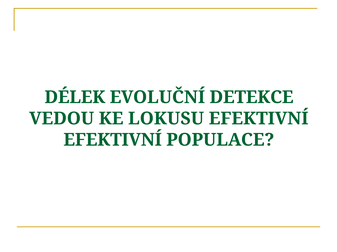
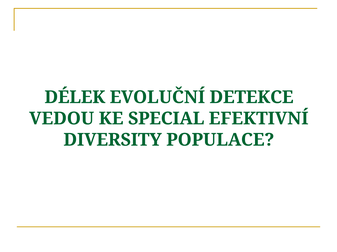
LOKUSU: LOKUSU -> SPECIAL
EFEKTIVNÍ at (113, 140): EFEKTIVNÍ -> DIVERSITY
